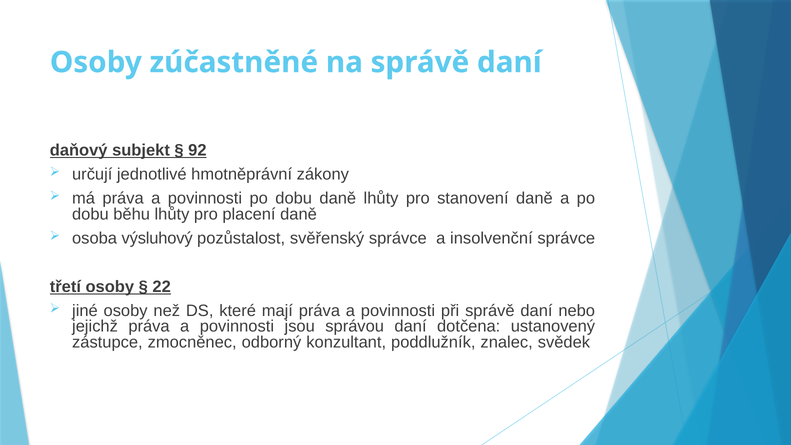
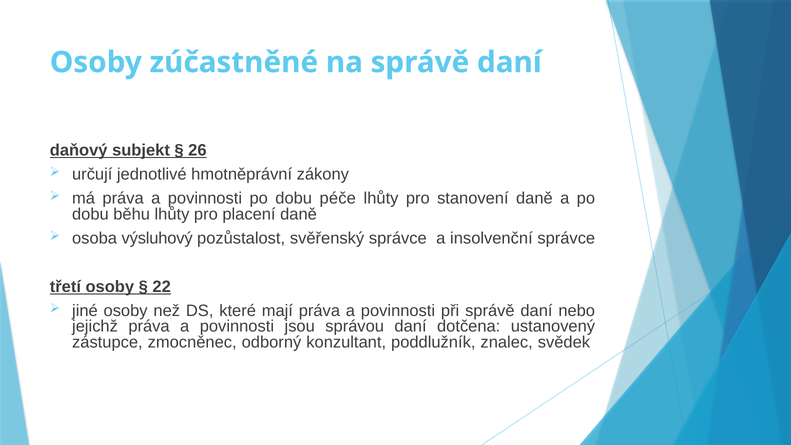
92: 92 -> 26
dobu daně: daně -> péče
